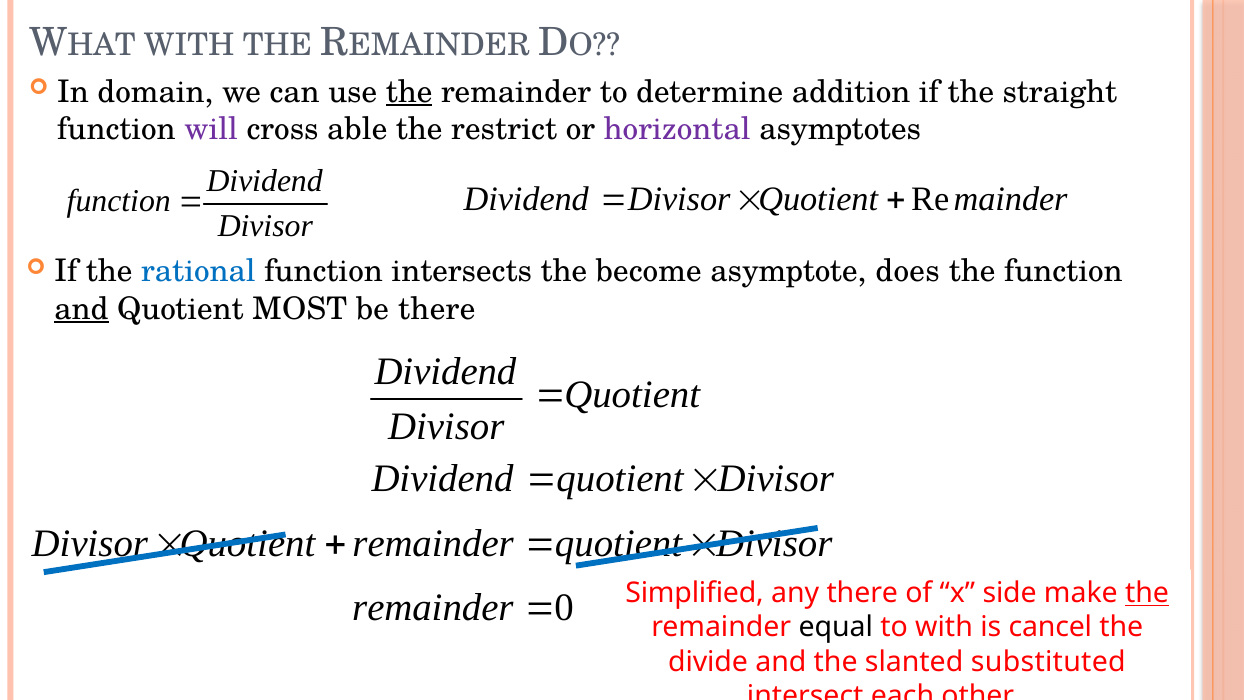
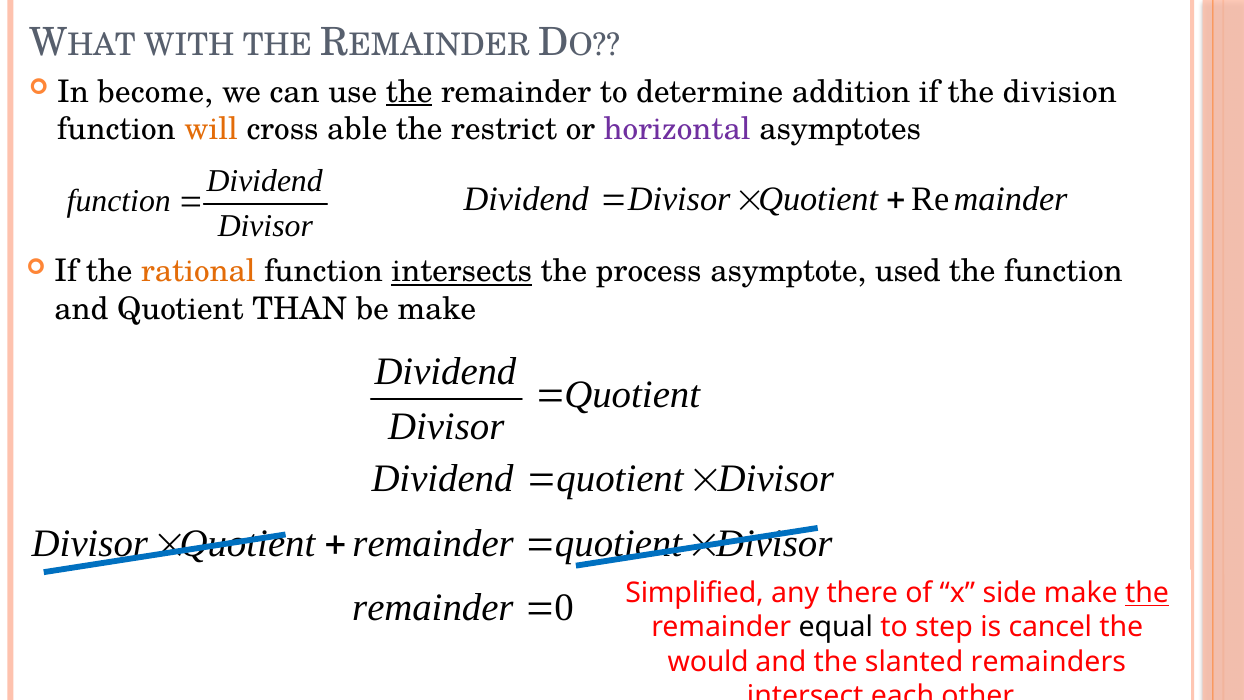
domain: domain -> become
straight: straight -> division
will colour: purple -> orange
rational colour: blue -> orange
intersects underline: none -> present
become: become -> process
does: does -> used
and at (81, 309) underline: present -> none
MOST: MOST -> THAN
be there: there -> make
to with: with -> step
divide: divide -> would
substituted: substituted -> remainders
